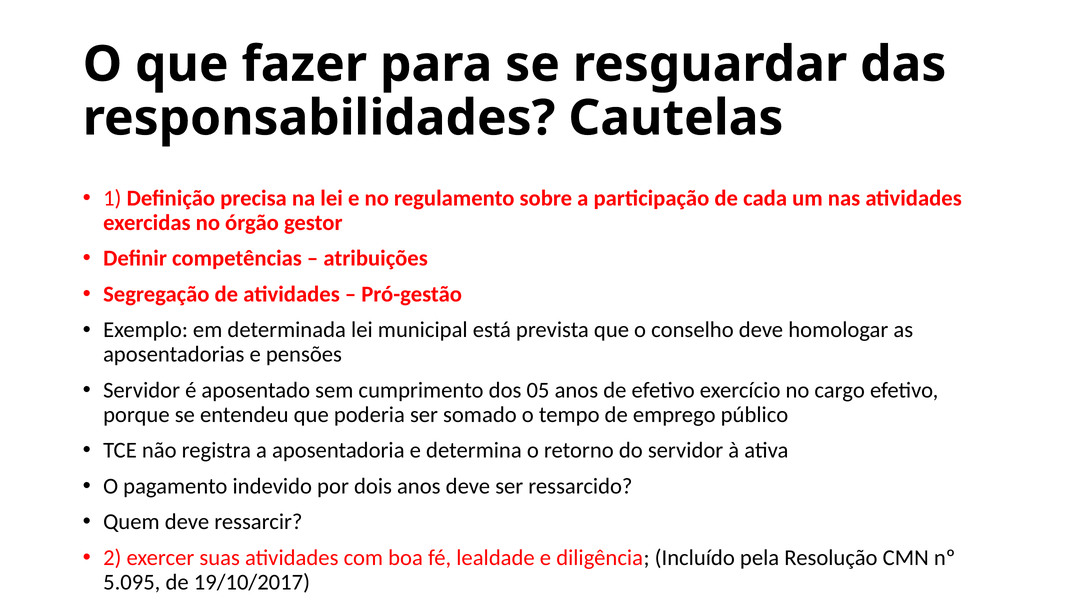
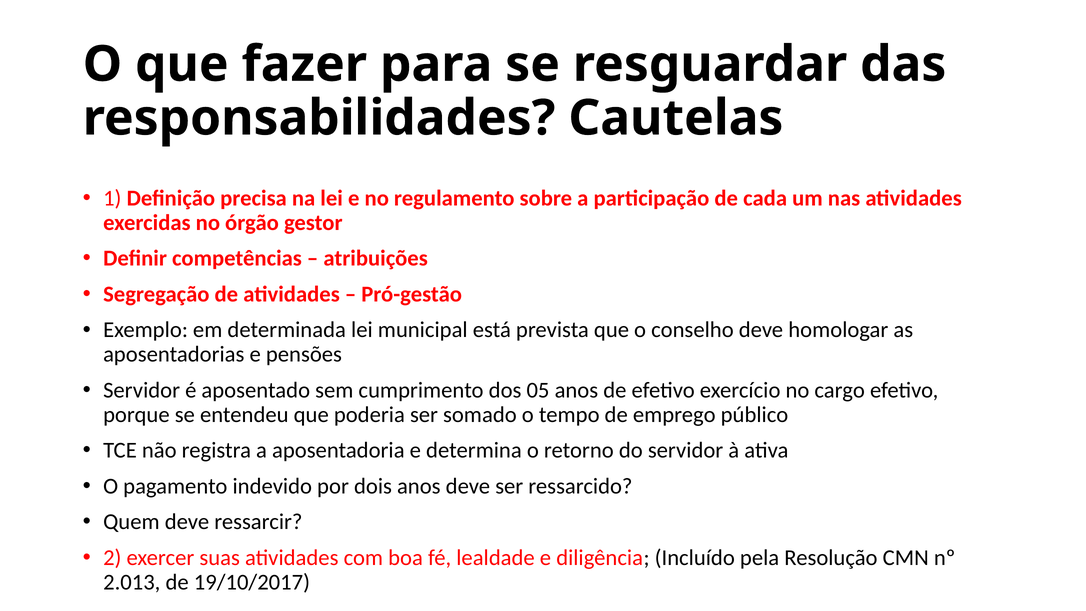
5.095: 5.095 -> 2.013
